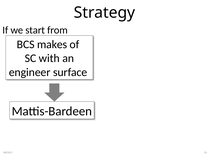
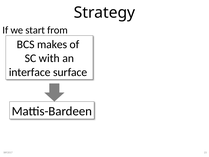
engineer: engineer -> interface
